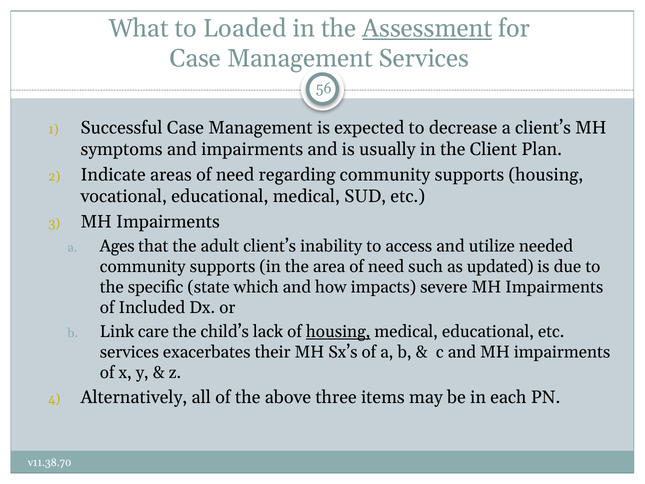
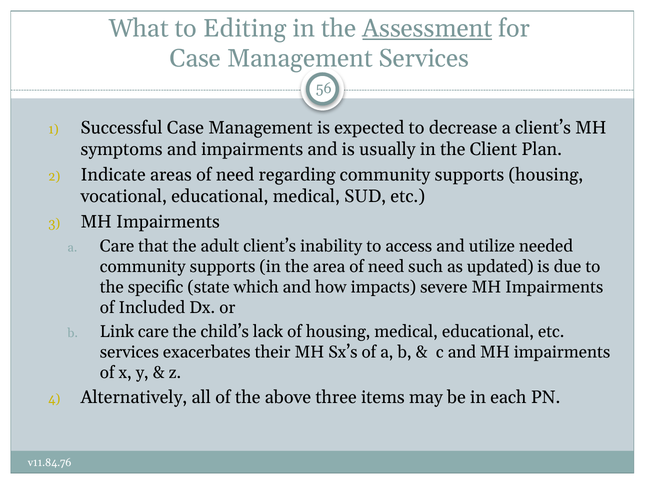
Loaded: Loaded -> Editing
a Ages: Ages -> Care
housing at (338, 331) underline: present -> none
v11.38.70: v11.38.70 -> v11.84.76
